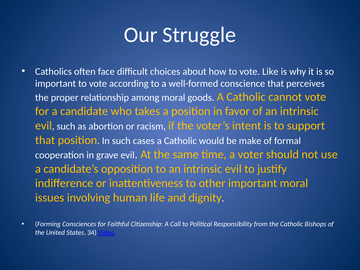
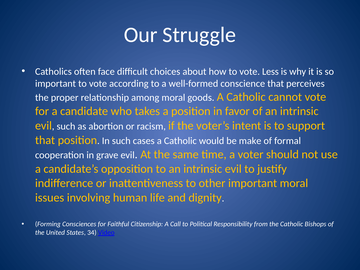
Like: Like -> Less
